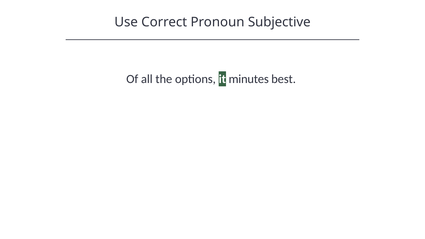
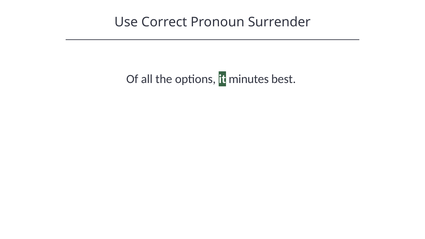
Subjective: Subjective -> Surrender
